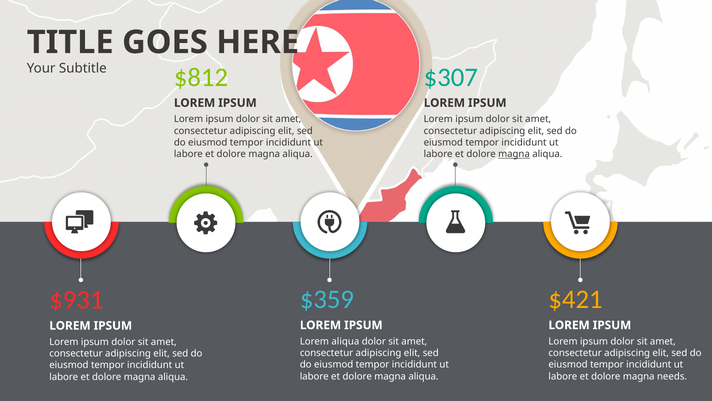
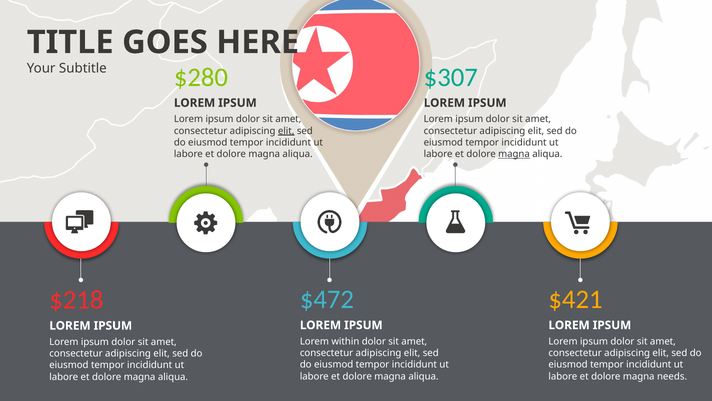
$812: $812 -> $280
elit at (286, 131) underline: none -> present
$359: $359 -> $472
$931: $931 -> $218
Lorem aliqua: aliqua -> within
